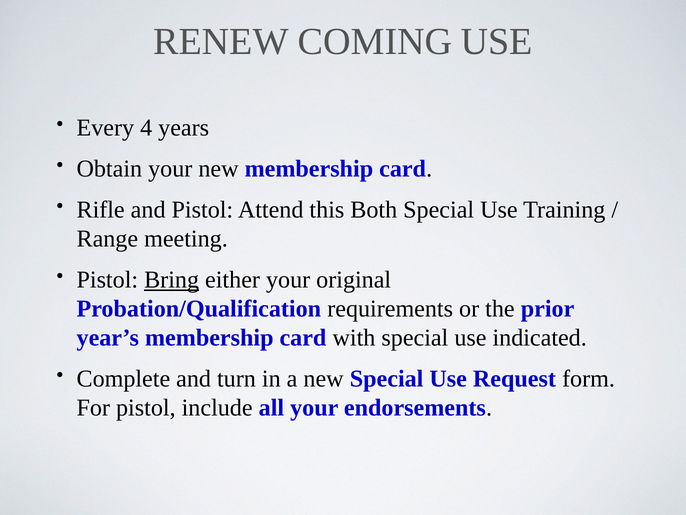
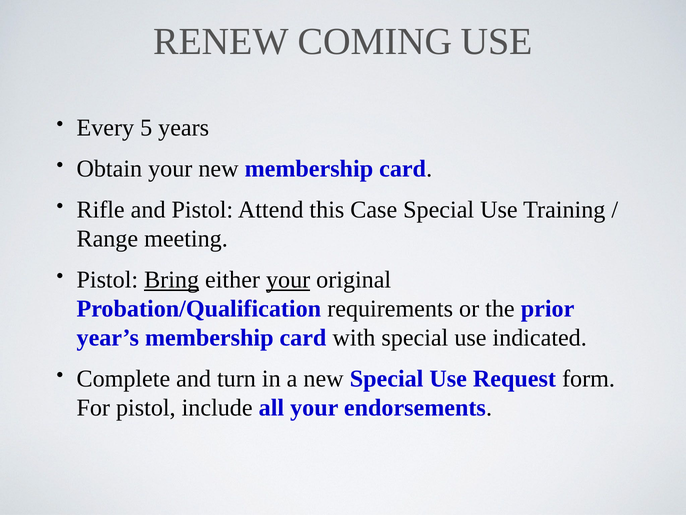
4: 4 -> 5
Both: Both -> Case
your at (288, 280) underline: none -> present
